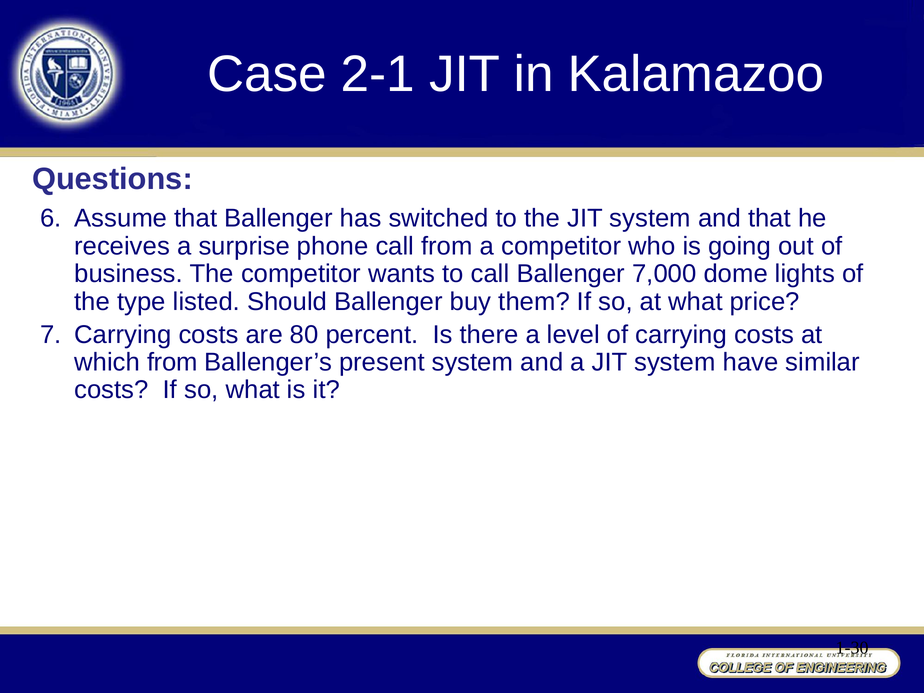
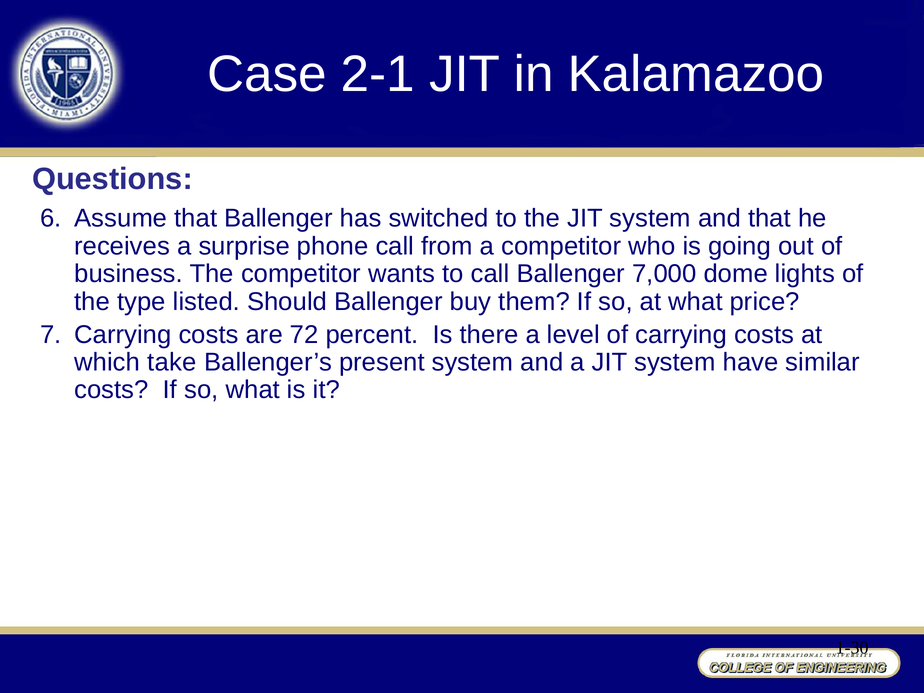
80: 80 -> 72
which from: from -> take
